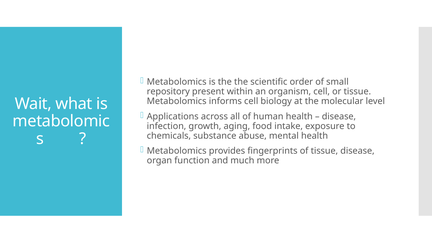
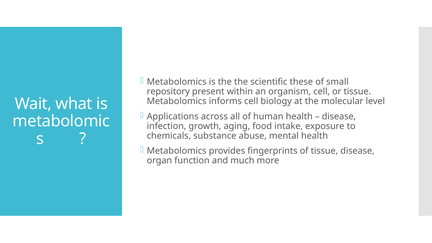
order: order -> these
